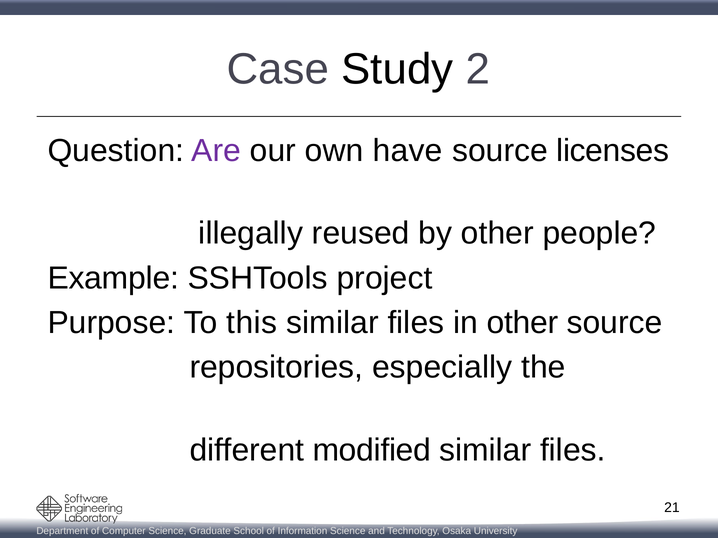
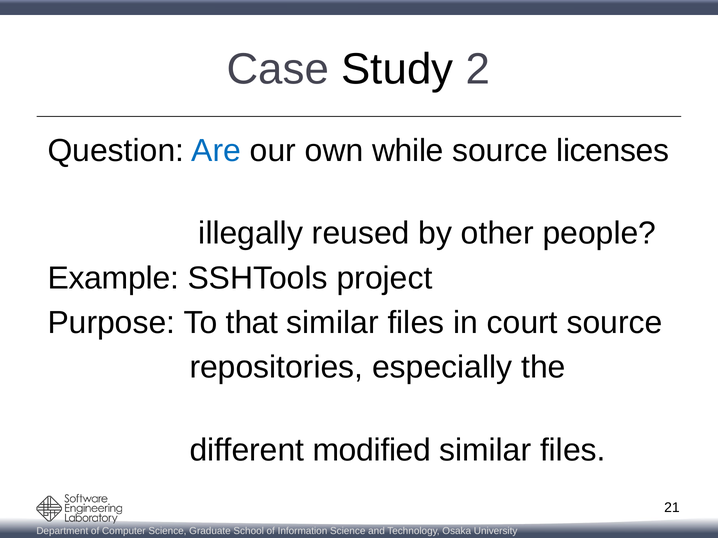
Are colour: purple -> blue
have: have -> while
this: this -> that
in other: other -> court
